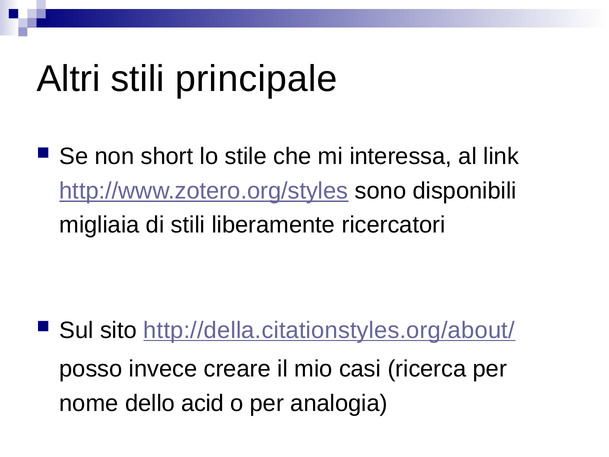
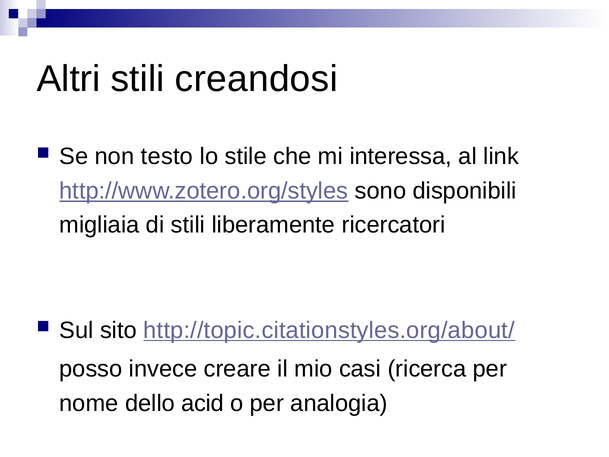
principale: principale -> creandosi
short: short -> testo
http://della.citationstyles.org/about/: http://della.citationstyles.org/about/ -> http://topic.citationstyles.org/about/
